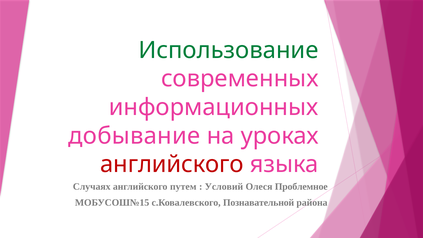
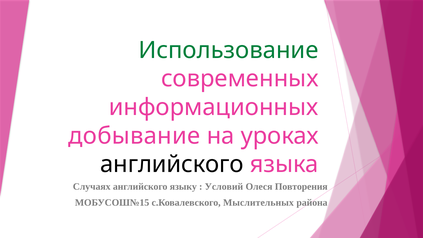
английского at (172, 164) colour: red -> black
путем: путем -> языку
Проблемное: Проблемное -> Повторения
Познавательной: Познавательной -> Мыслительных
